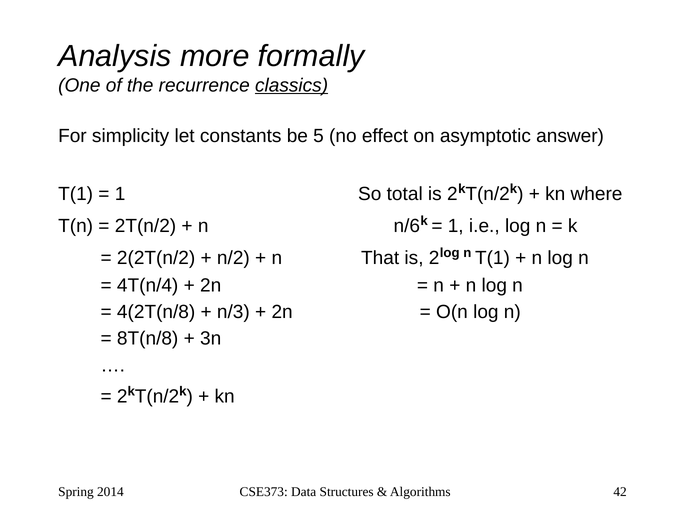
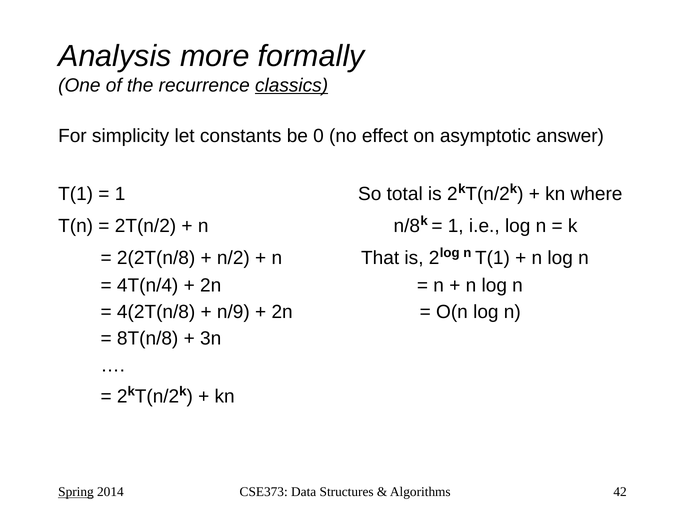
5: 5 -> 0
n/6: n/6 -> n/8
2(2T(n/2: 2(2T(n/2 -> 2(2T(n/8
n/3: n/3 -> n/9
Spring underline: none -> present
